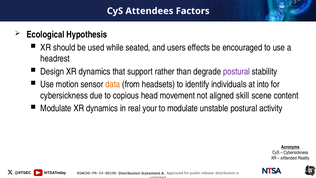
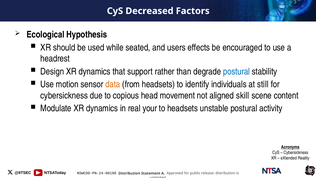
Attendees: Attendees -> Decreased
postural at (237, 71) colour: purple -> blue
into: into -> still
to modulate: modulate -> headsets
